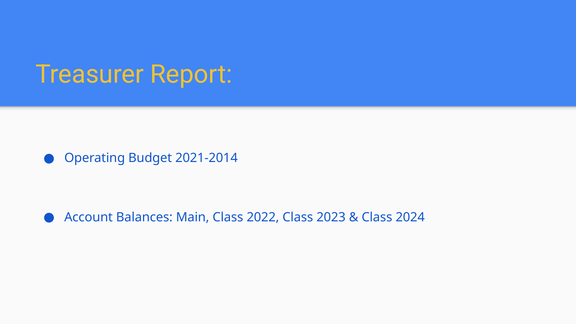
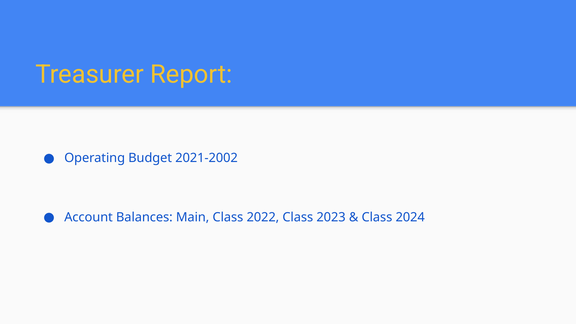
2021-2014: 2021-2014 -> 2021-2002
